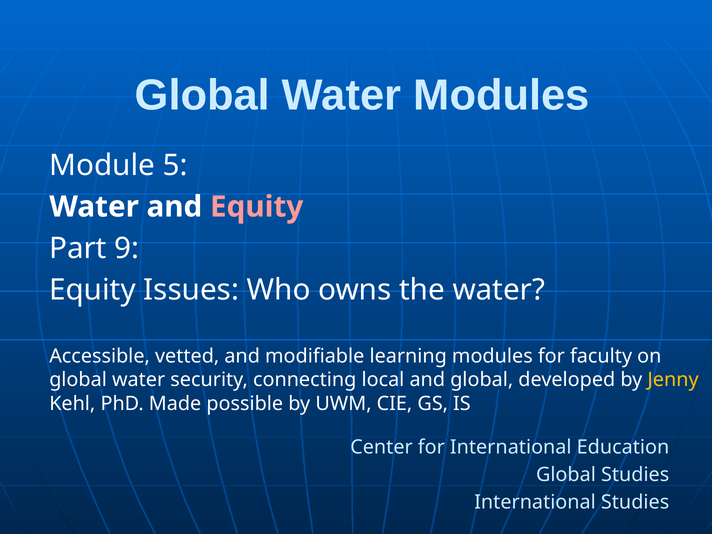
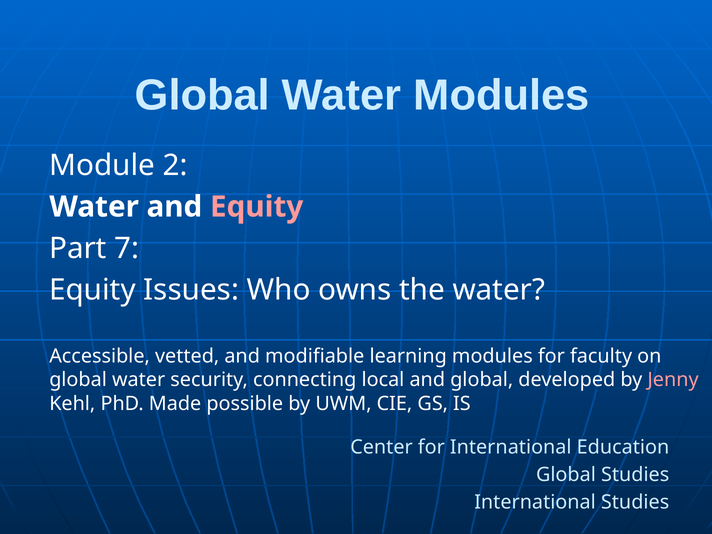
5: 5 -> 2
9: 9 -> 7
Jenny colour: yellow -> pink
